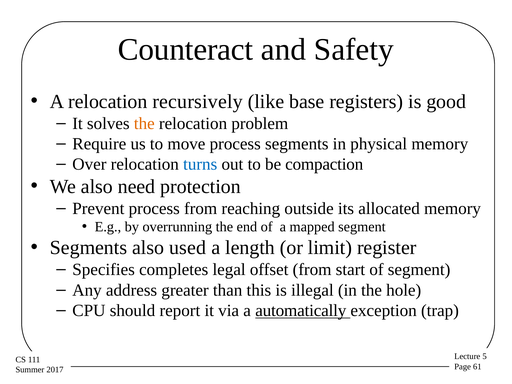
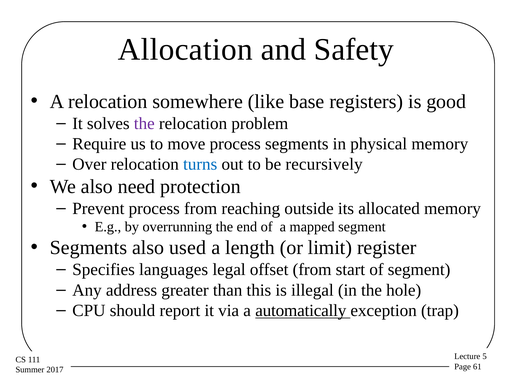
Counteract: Counteract -> Allocation
recursively: recursively -> somewhere
the at (144, 123) colour: orange -> purple
compaction: compaction -> recursively
completes: completes -> languages
